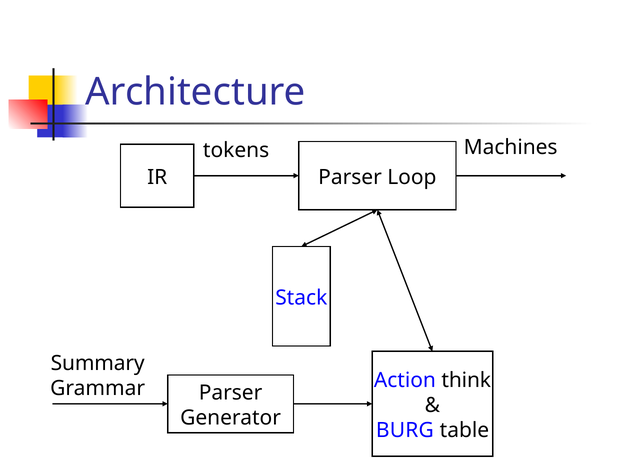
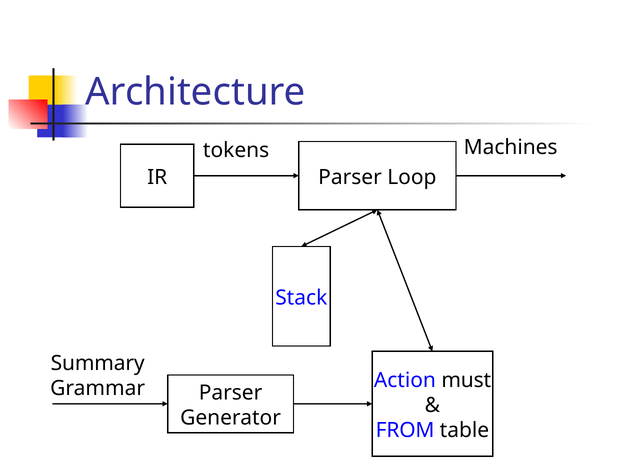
think: think -> must
BURG: BURG -> FROM
